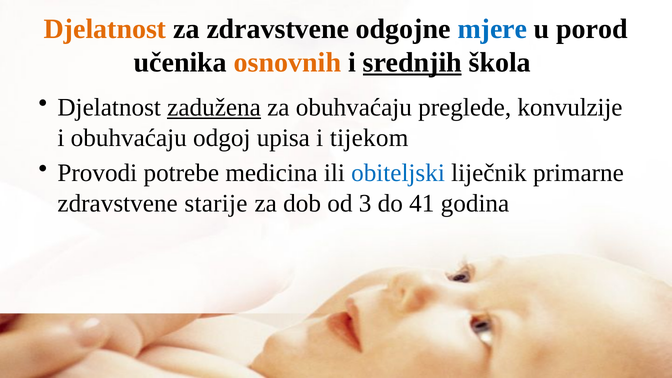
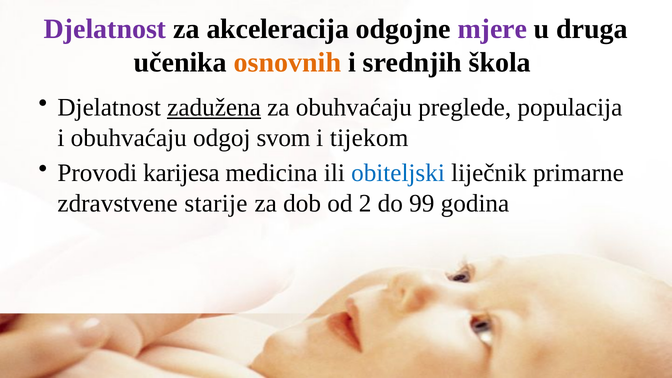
Djelatnost at (105, 29) colour: orange -> purple
za zdravstvene: zdravstvene -> akceleracija
mjere colour: blue -> purple
porod: porod -> druga
srednjih underline: present -> none
konvulzije: konvulzije -> populacija
upisa: upisa -> svom
potrebe: potrebe -> karijesa
3: 3 -> 2
41: 41 -> 99
